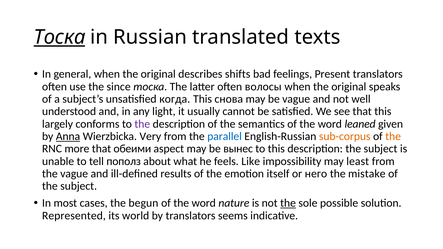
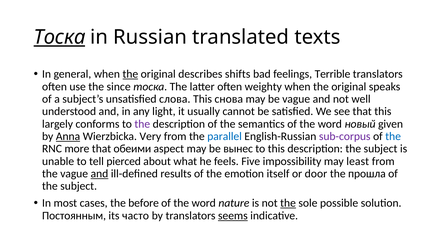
the at (130, 74) underline: none -> present
Present: Present -> Terrible
волосы: волосы -> weighty
когда: когда -> слова
leaned: leaned -> новый
sub-corpus colour: orange -> purple
the at (393, 136) colour: orange -> blue
пополз: пополз -> pierced
Like: Like -> Five
and at (99, 174) underline: none -> present
него: него -> door
mistake: mistake -> прошла
begun: begun -> before
Represented: Represented -> Постоянным
world: world -> часто
seems underline: none -> present
